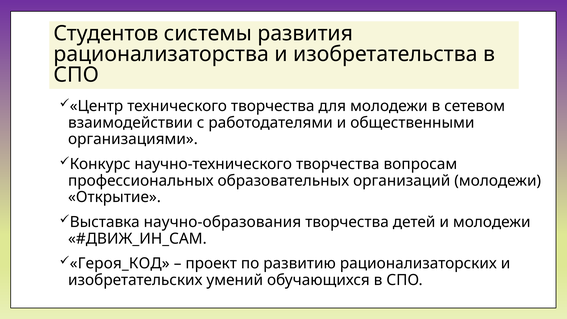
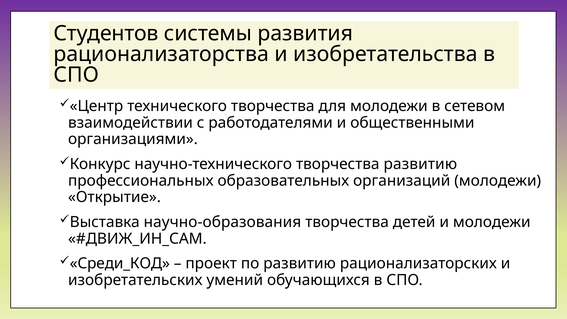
творчества вопросам: вопросам -> развитию
Героя_КОД: Героя_КОД -> Среди_КОД
